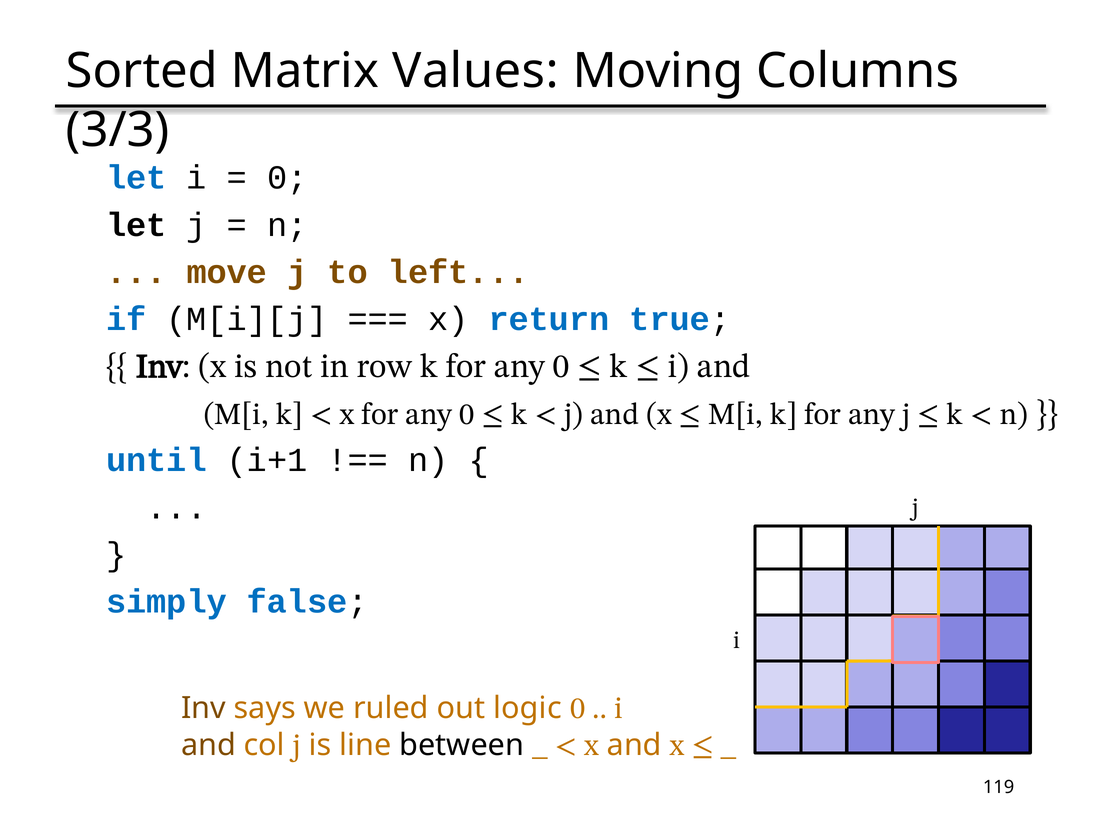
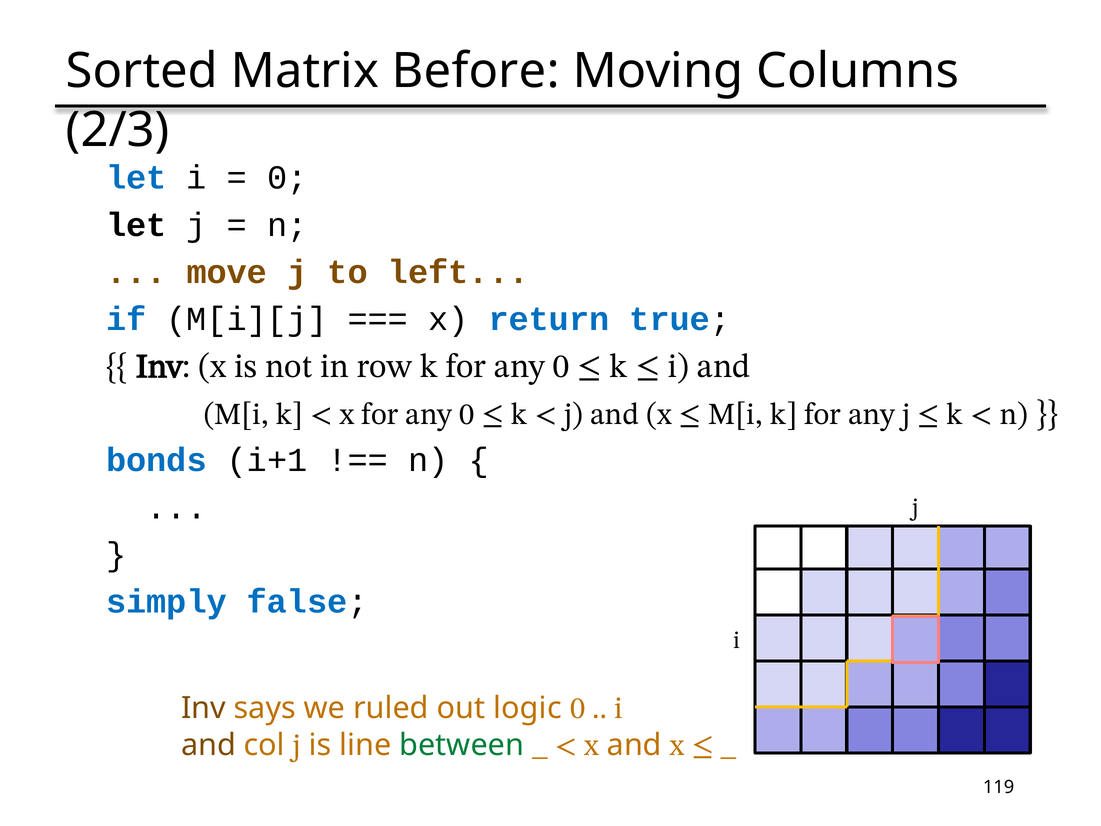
Values: Values -> Before
3/3: 3/3 -> 2/3
until: until -> bonds
between colour: black -> green
